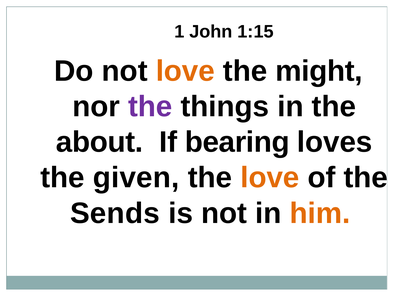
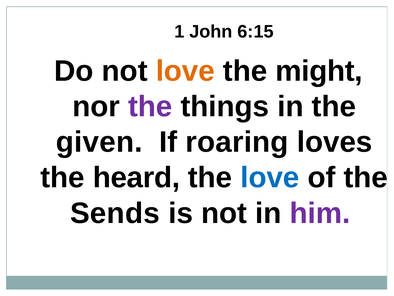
1:15: 1:15 -> 6:15
about: about -> given
bearing: bearing -> roaring
given: given -> heard
love at (270, 177) colour: orange -> blue
him colour: orange -> purple
